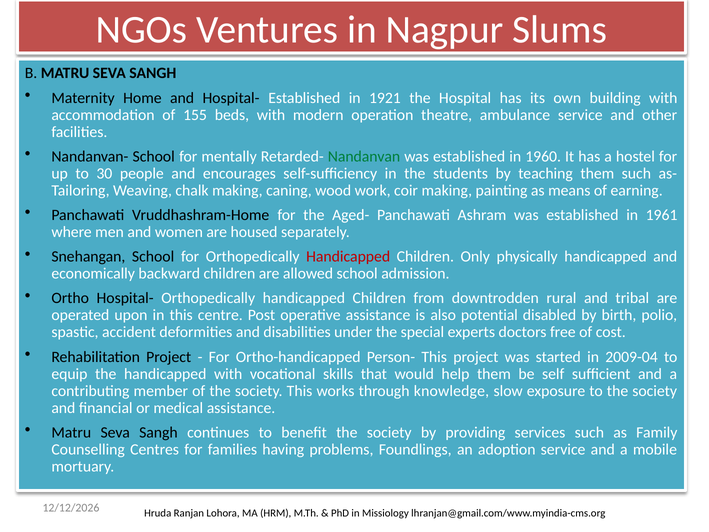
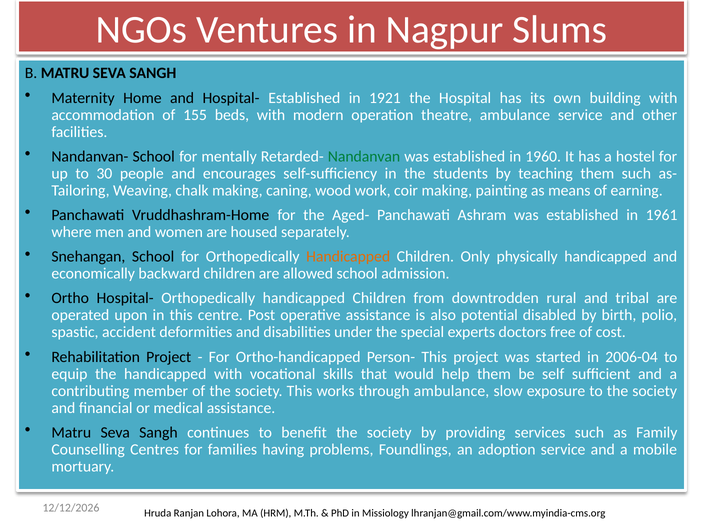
Handicapped at (348, 257) colour: red -> orange
2009-04: 2009-04 -> 2006-04
through knowledge: knowledge -> ambulance
